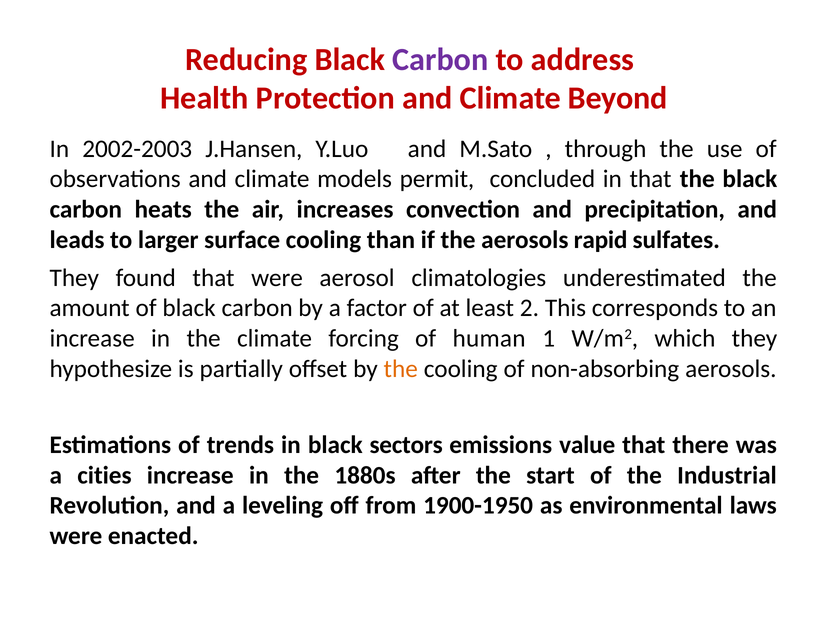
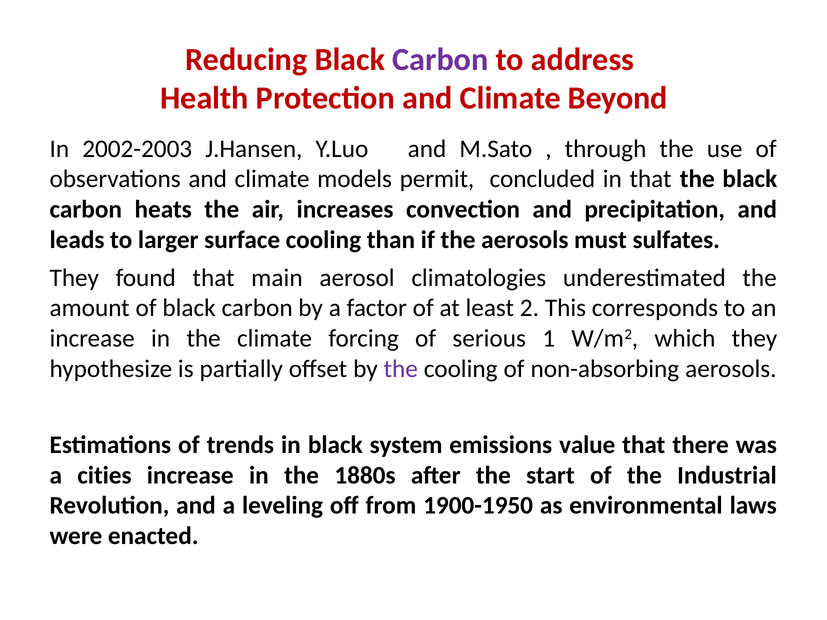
rapid: rapid -> must
that were: were -> main
human: human -> serious
the at (401, 369) colour: orange -> purple
sectors: sectors -> system
